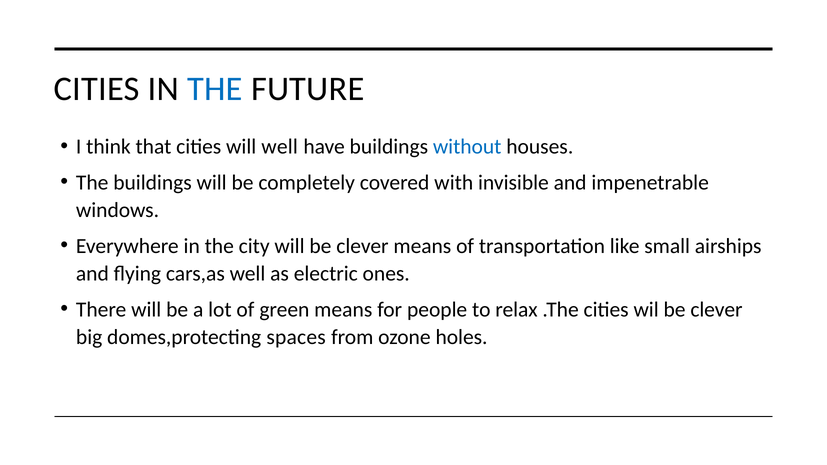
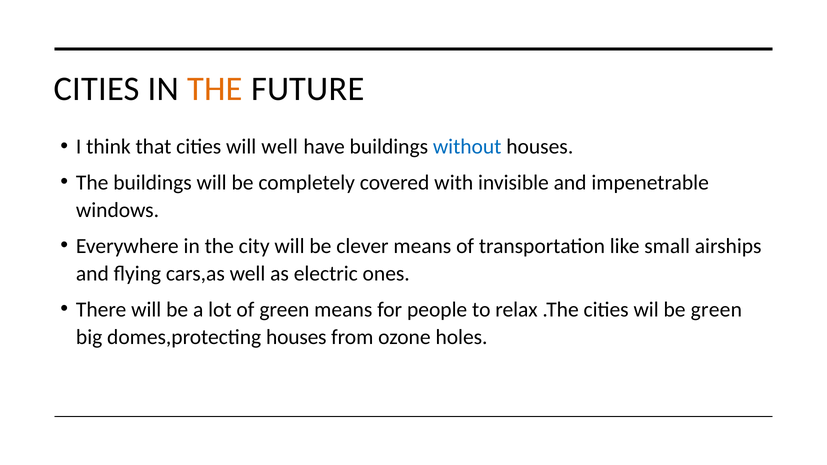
THE at (215, 89) colour: blue -> orange
wil be clever: clever -> green
domes,protecting spaces: spaces -> houses
